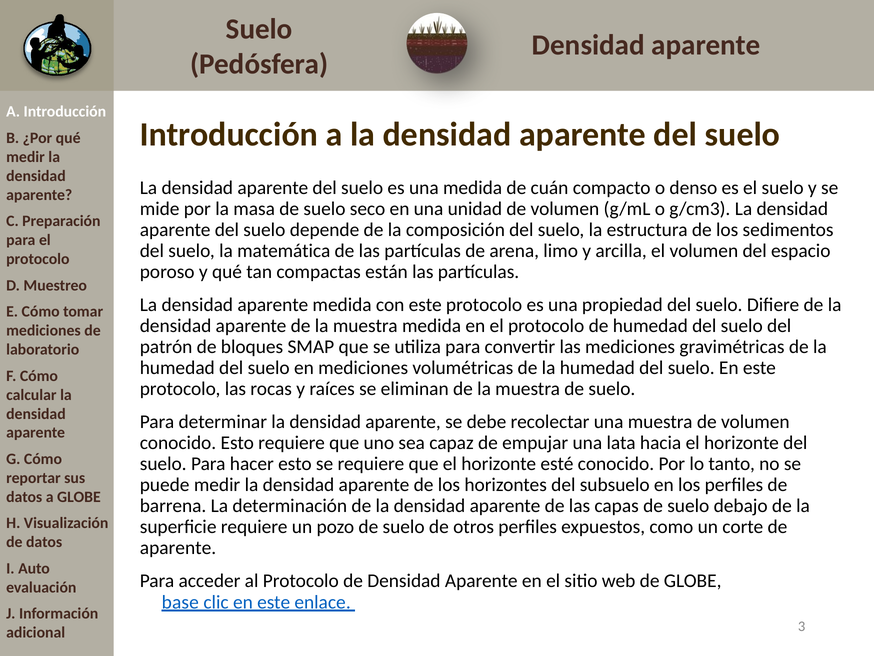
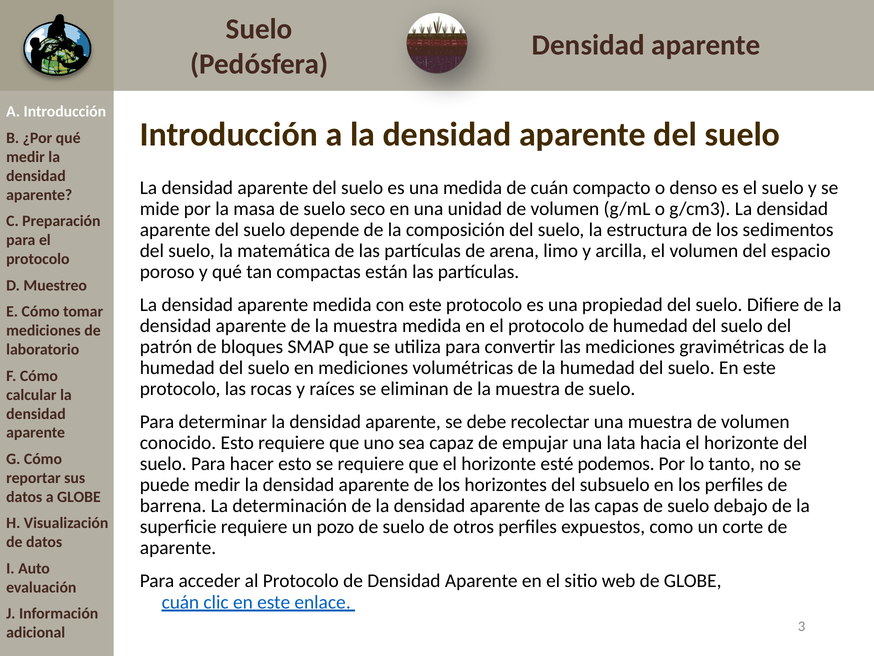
esté conocido: conocido -> podemos
base at (180, 602): base -> cuán
